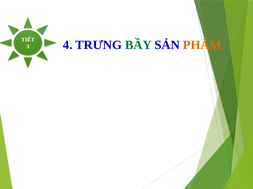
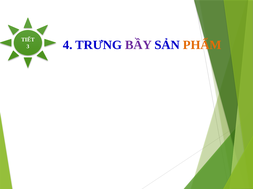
BẦY colour: green -> purple
